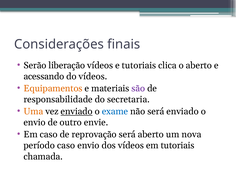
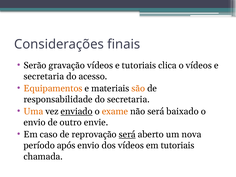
liberação: liberação -> gravação
o aberto: aberto -> vídeos
acessando at (44, 76): acessando -> secretaria
do vídeos: vídeos -> acesso
são colour: purple -> orange
exame colour: blue -> orange
será enviado: enviado -> baixado
será at (127, 134) underline: none -> present
período caso: caso -> após
